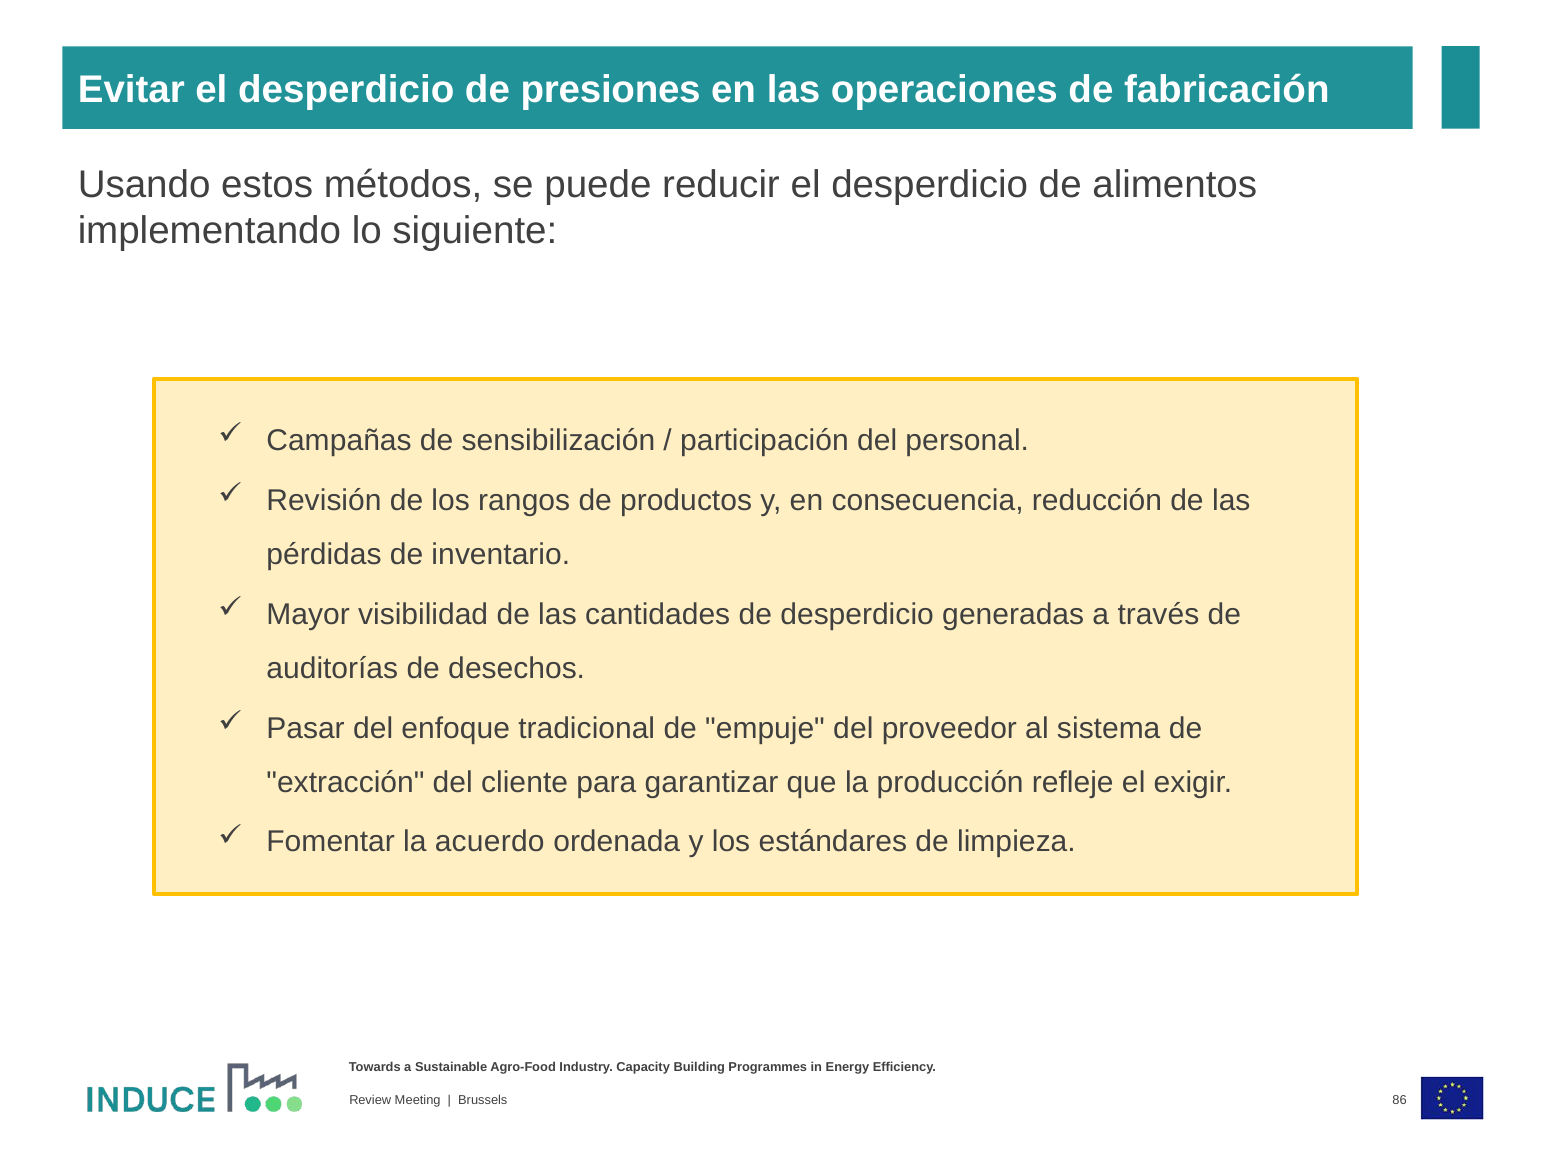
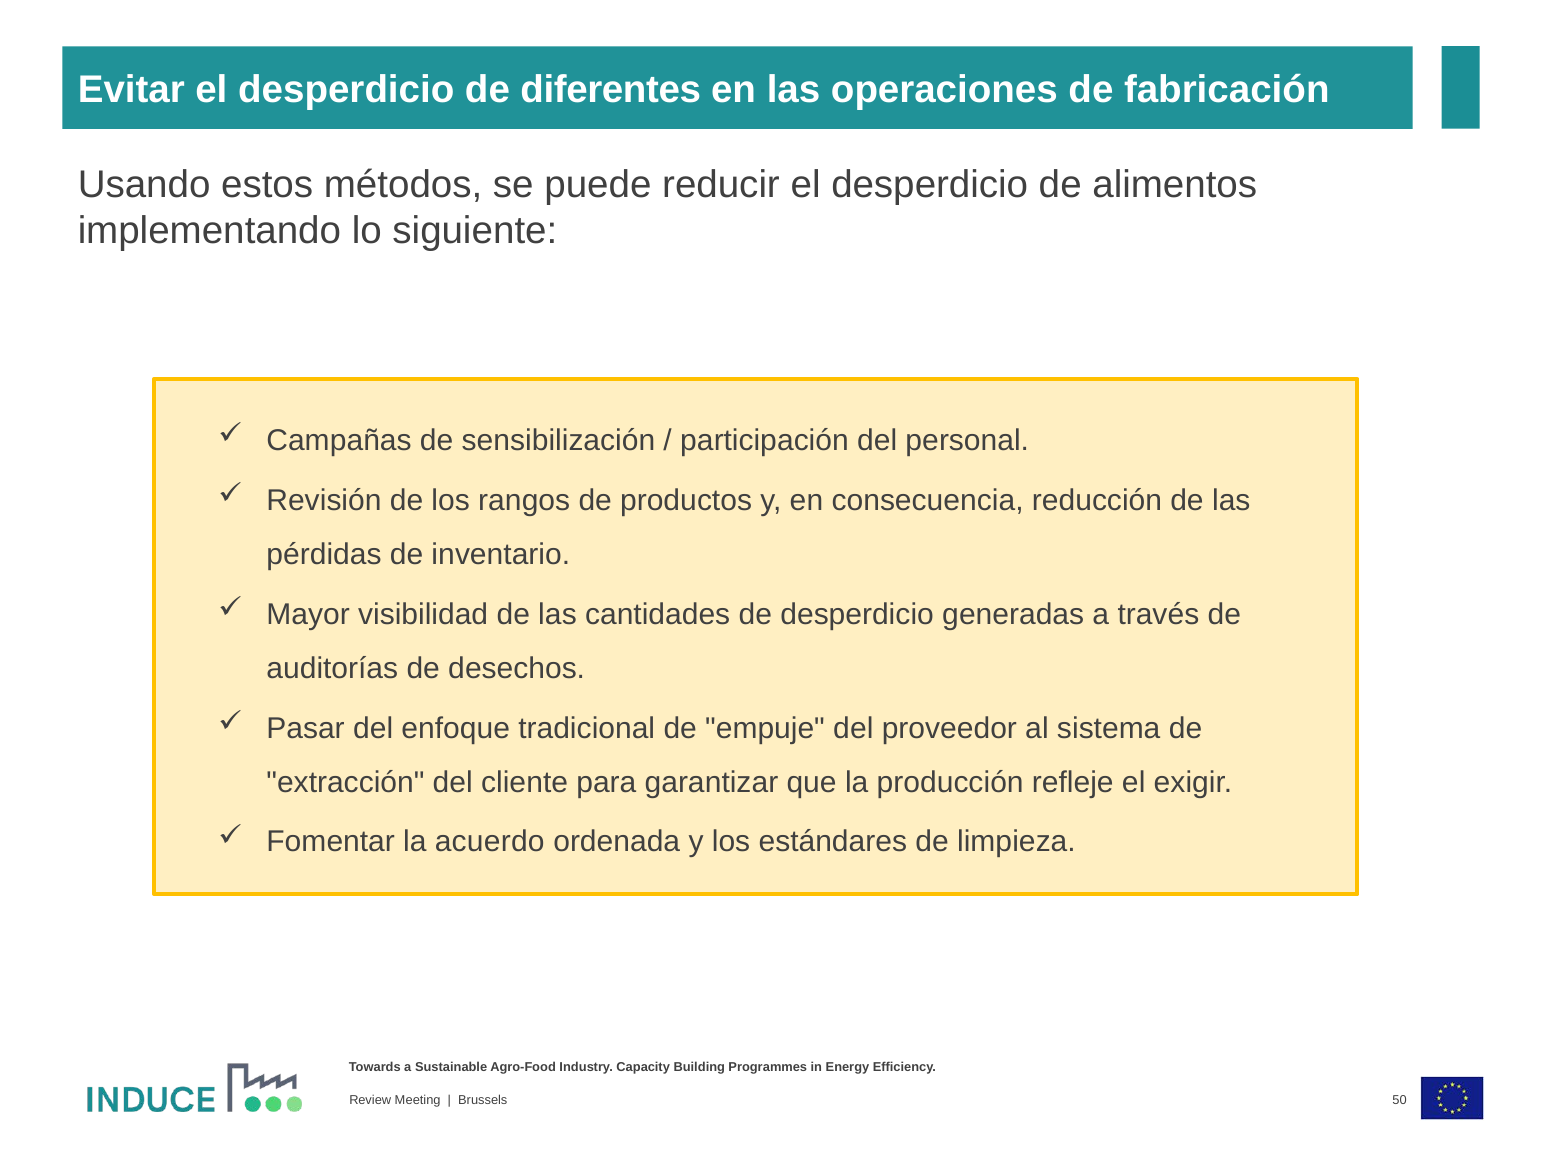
presiones: presiones -> diferentes
86: 86 -> 50
